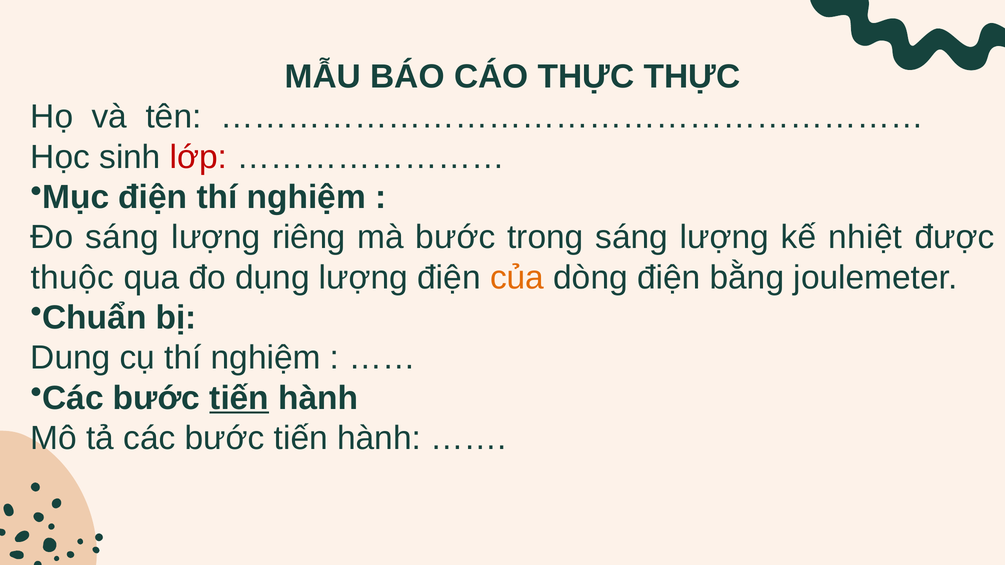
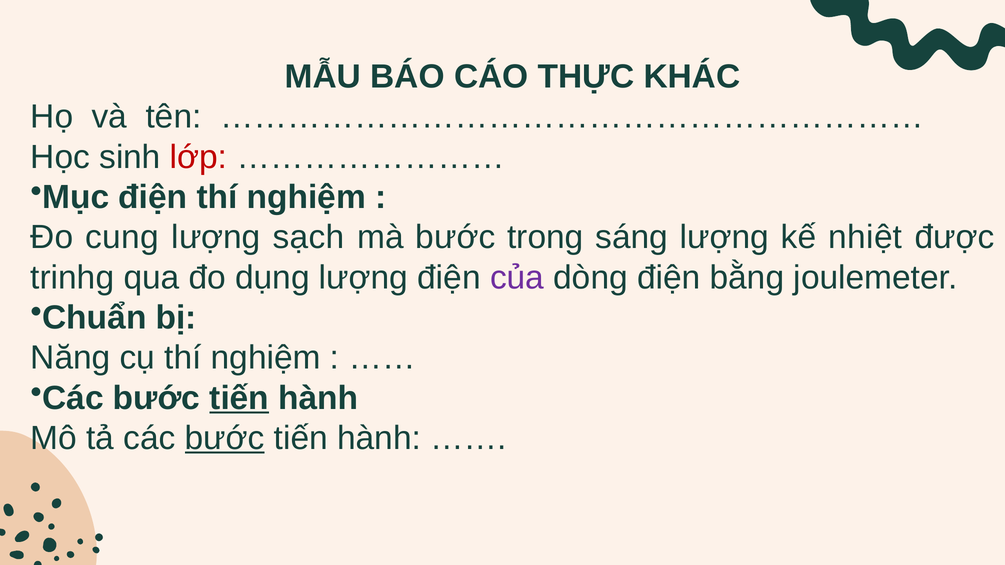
THỰC THỰC: THỰC -> KHÁC
Đo sáng: sáng -> cung
riêng: riêng -> sạch
thuộc: thuộc -> trinhg
của colour: orange -> purple
Dung: Dung -> Năng
bước at (225, 438) underline: none -> present
